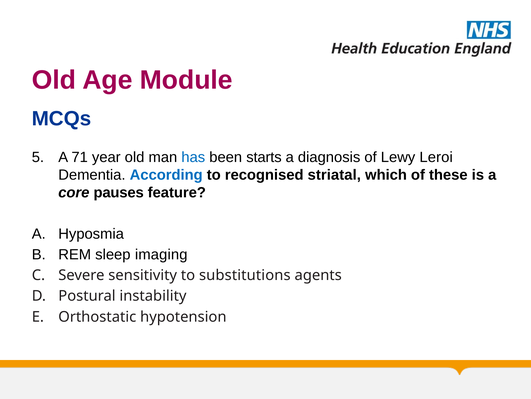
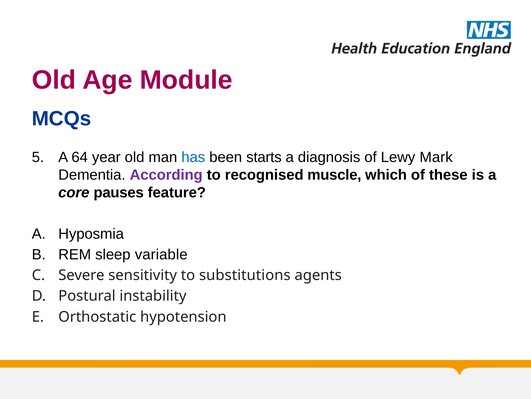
71: 71 -> 64
Leroi: Leroi -> Mark
According colour: blue -> purple
striatal: striatal -> muscle
imaging: imaging -> variable
